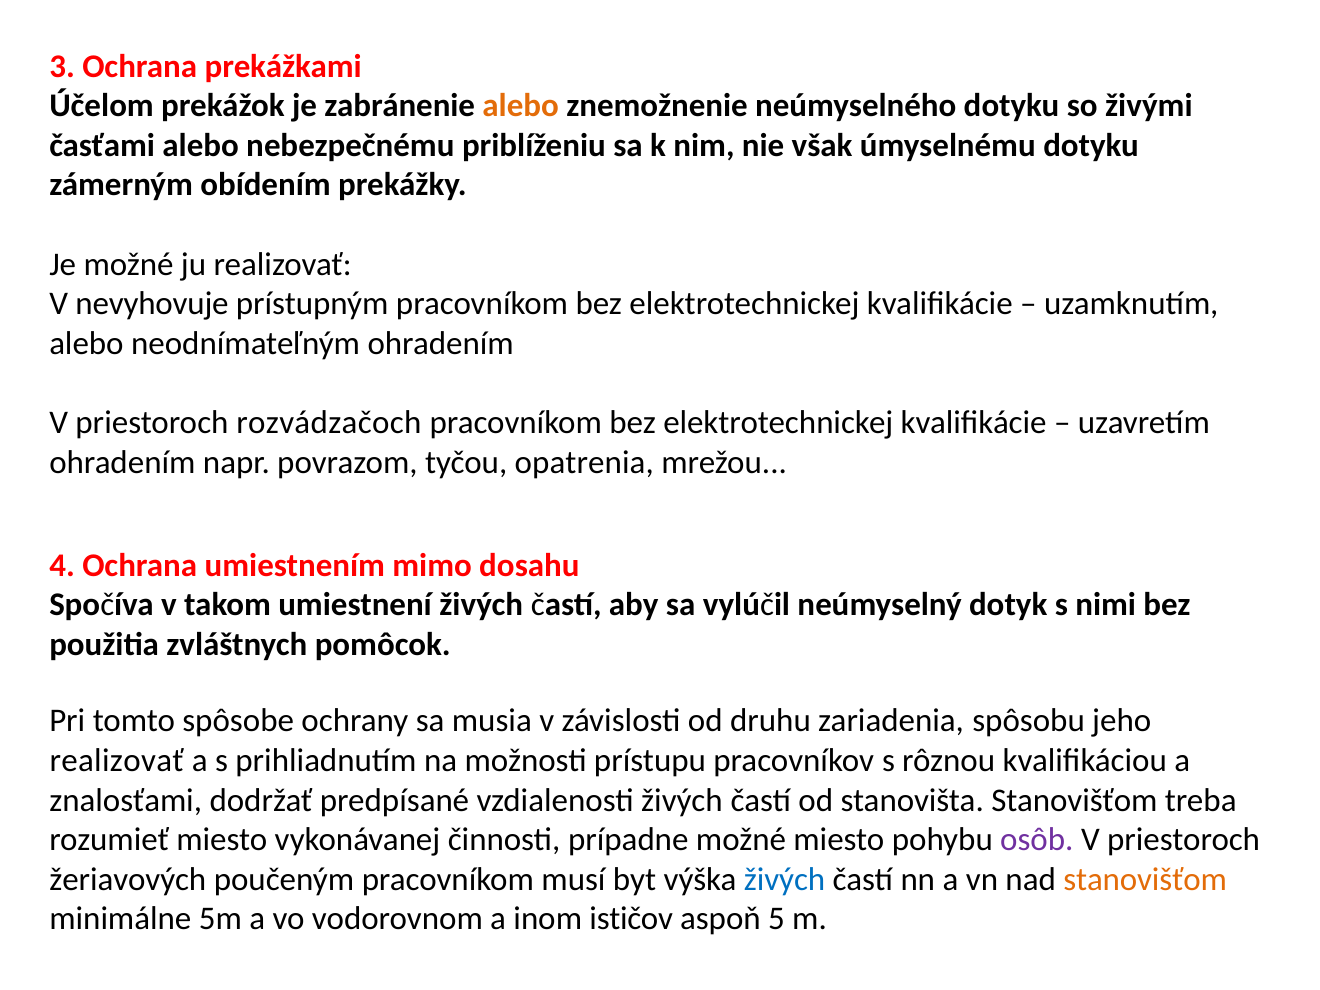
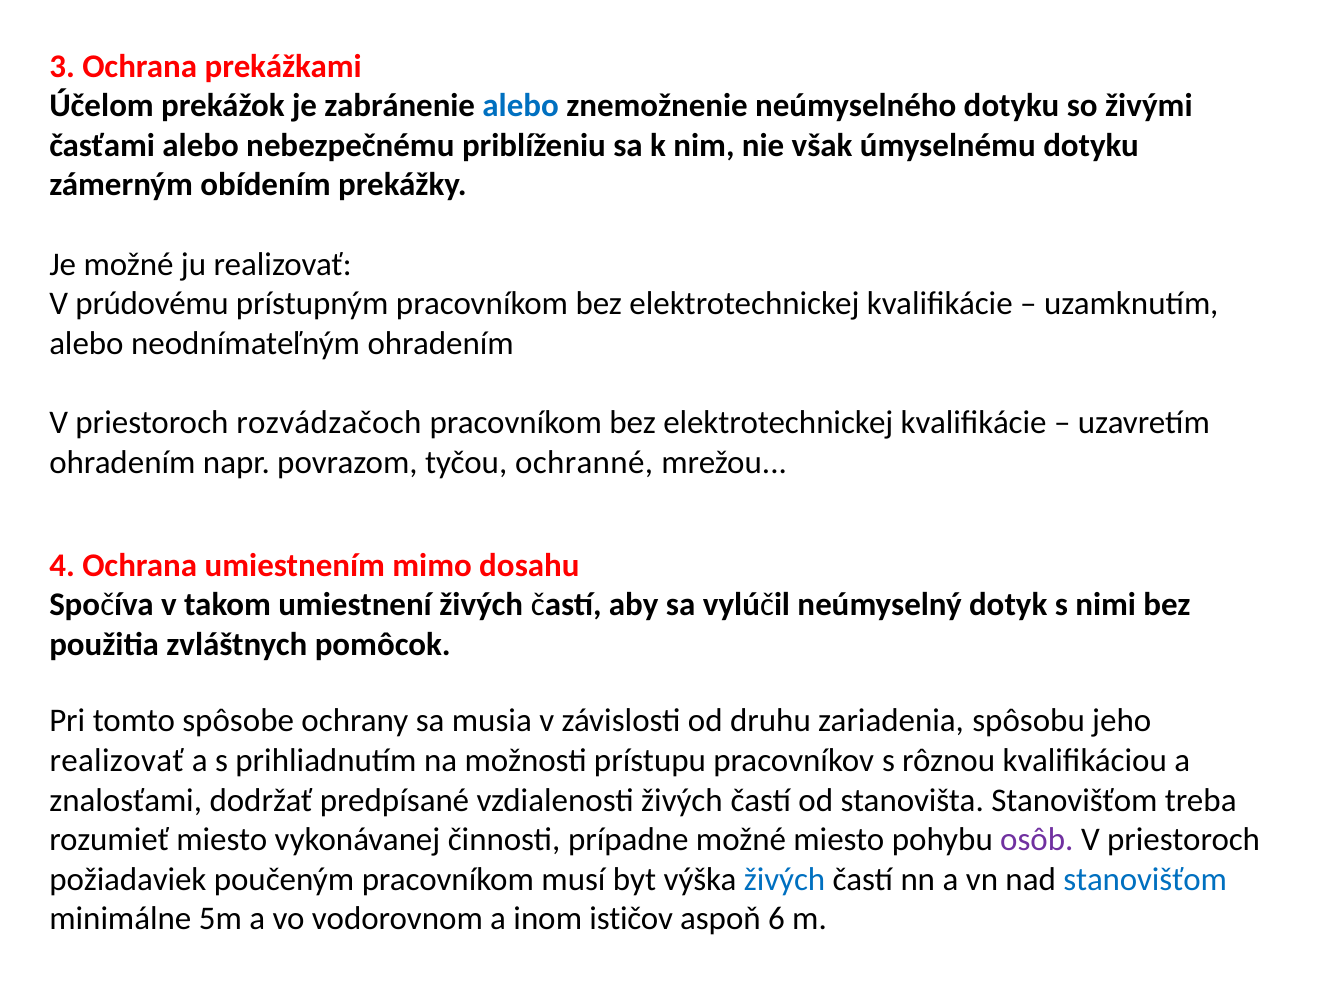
alebo at (521, 106) colour: orange -> blue
nevyhovuje: nevyhovuje -> prúdovému
opatrenia: opatrenia -> ochranné
žeriavových: žeriavových -> požiadaviek
stanovišťom at (1145, 879) colour: orange -> blue
5: 5 -> 6
